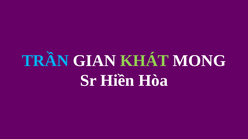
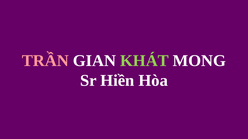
TRẦN colour: light blue -> pink
